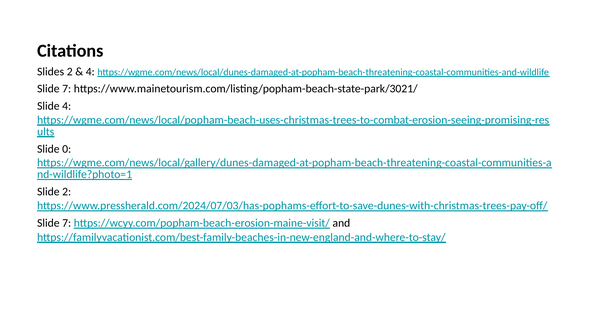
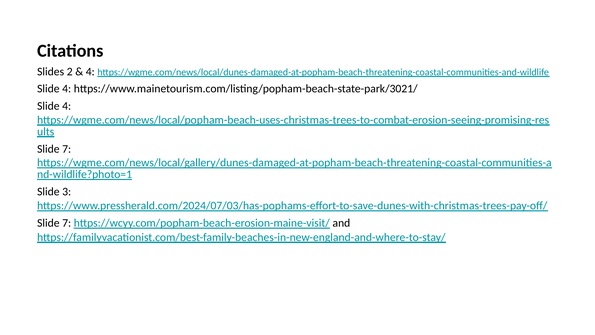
7 at (67, 89): 7 -> 4
0 at (67, 149): 0 -> 7
Slide 2: 2 -> 3
